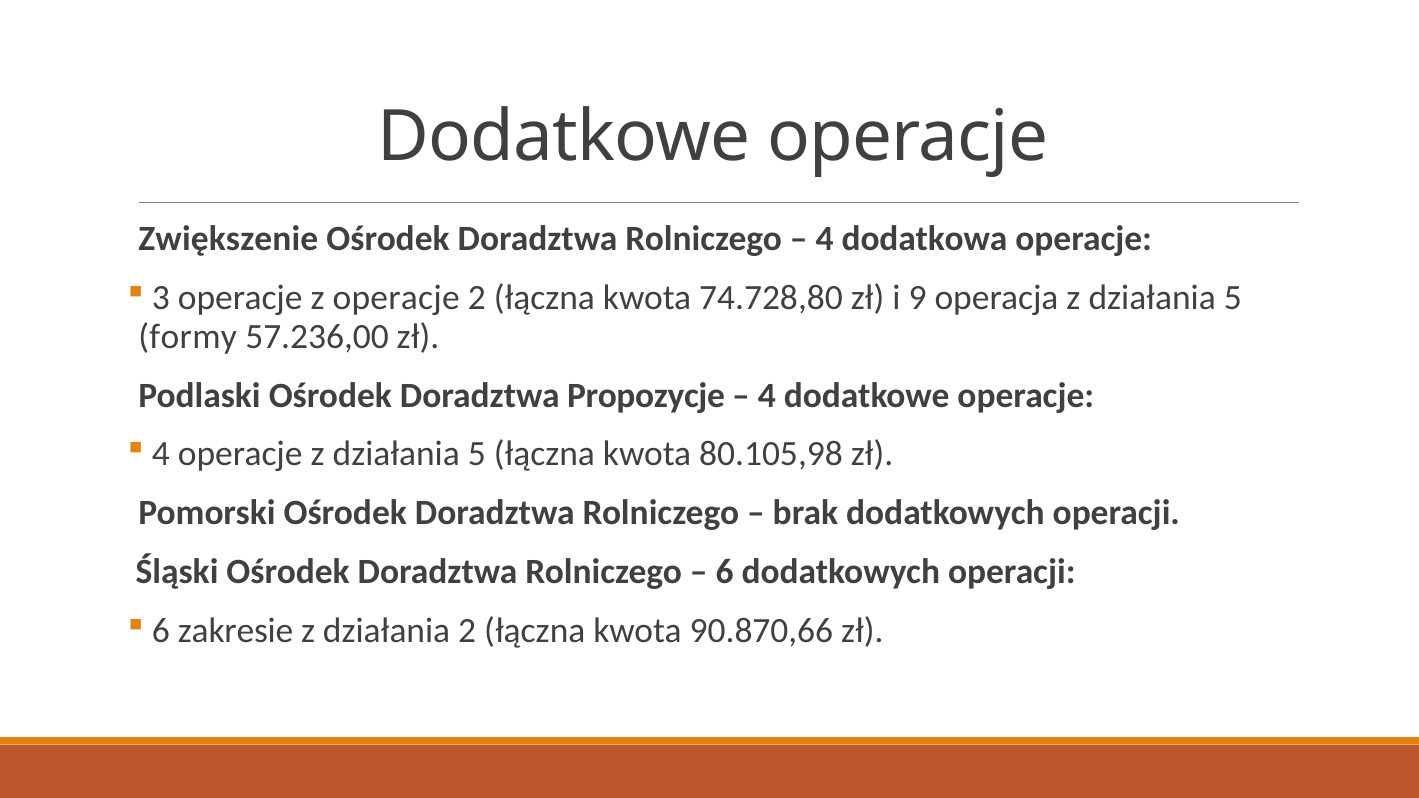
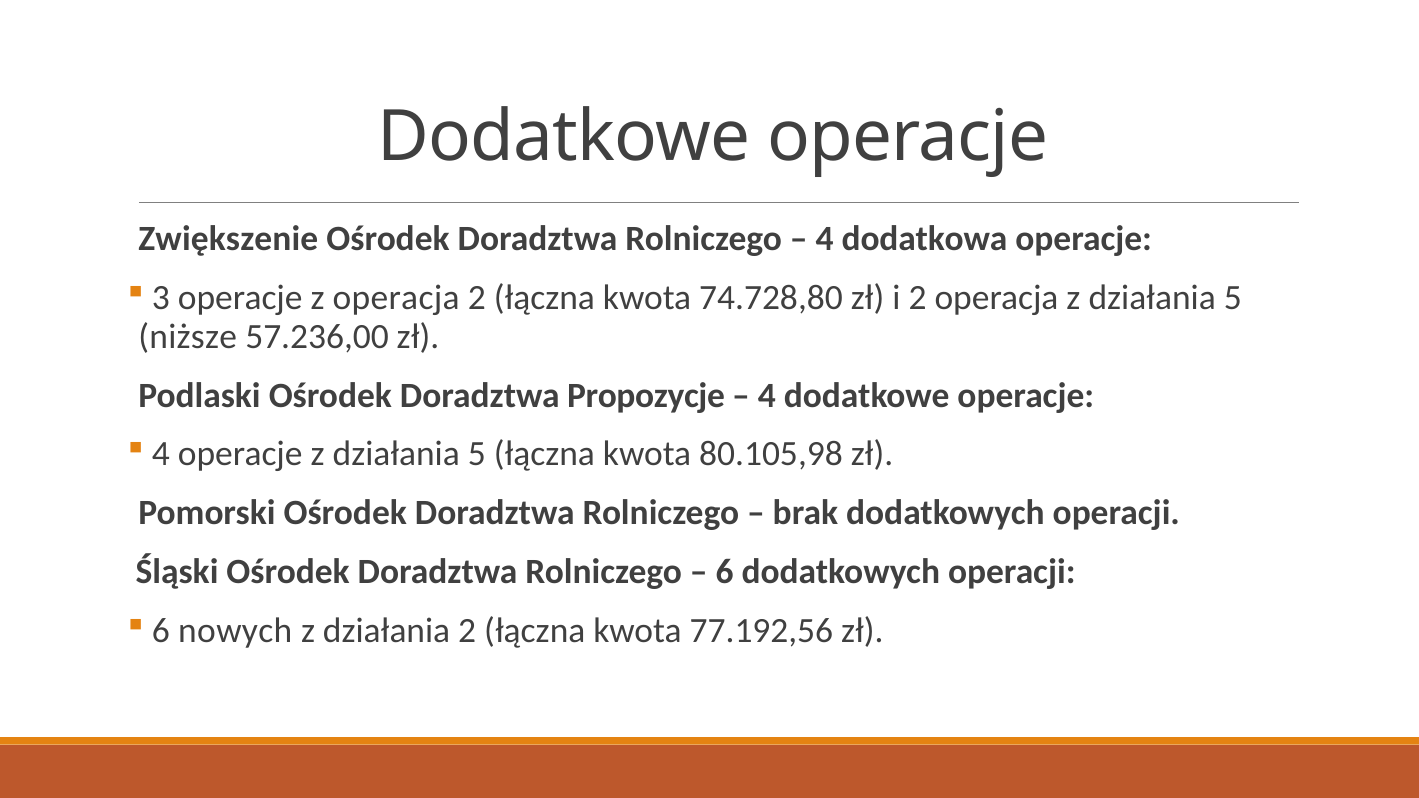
z operacje: operacje -> operacja
i 9: 9 -> 2
formy: formy -> niższe
zakresie: zakresie -> nowych
90.870,66: 90.870,66 -> 77.192,56
